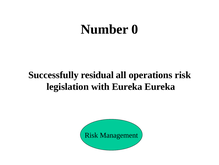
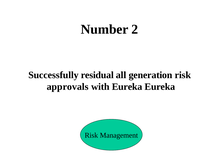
0: 0 -> 2
operations: operations -> generation
legislation: legislation -> approvals
